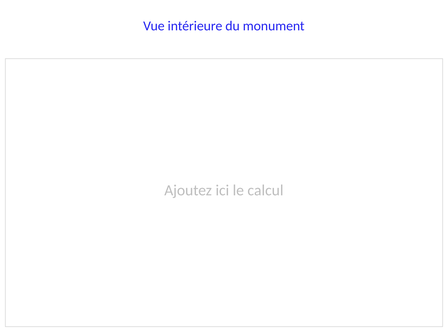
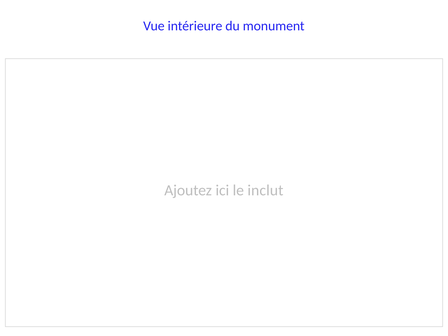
calcul: calcul -> inclut
